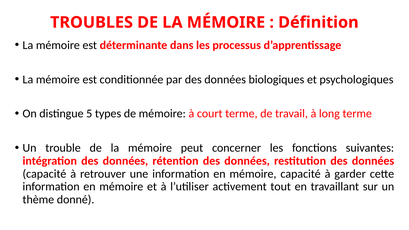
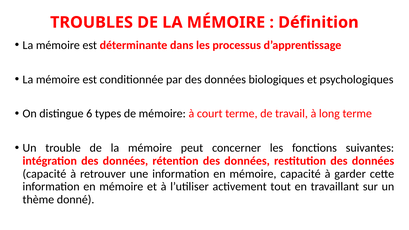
5: 5 -> 6
